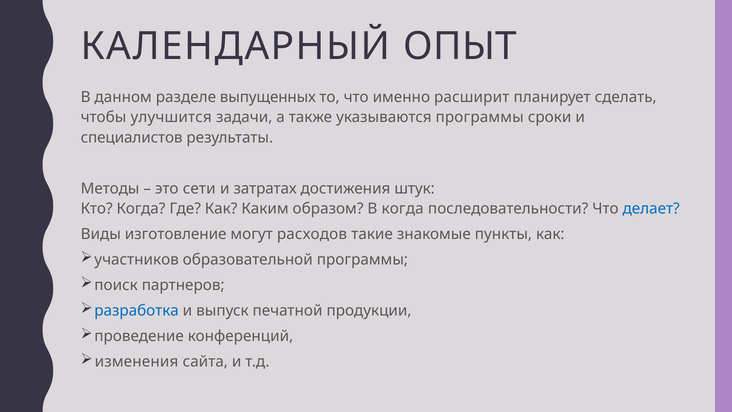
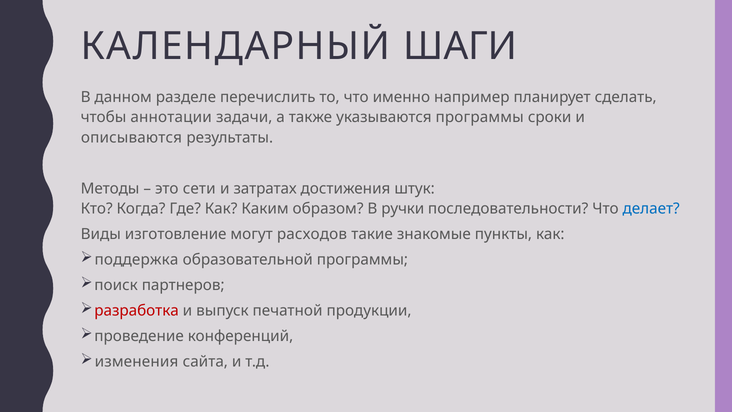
ОПЫТ: ОПЫТ -> ШАГИ
выпущенных: выпущенных -> перечислить
расширит: расширит -> например
улучшится: улучшится -> аннотации
специалистов: специалистов -> описываются
В когда: когда -> ручки
участников: участников -> поддержка
разработка colour: blue -> red
